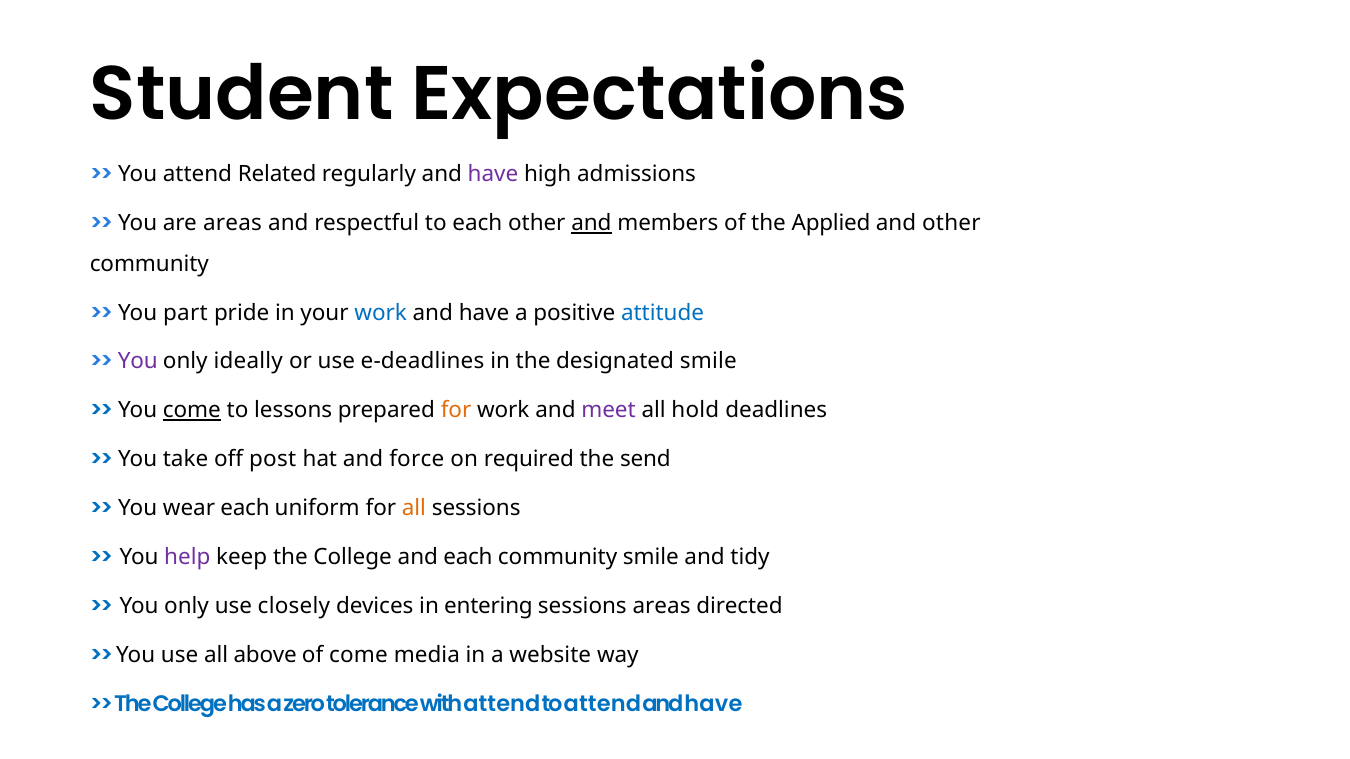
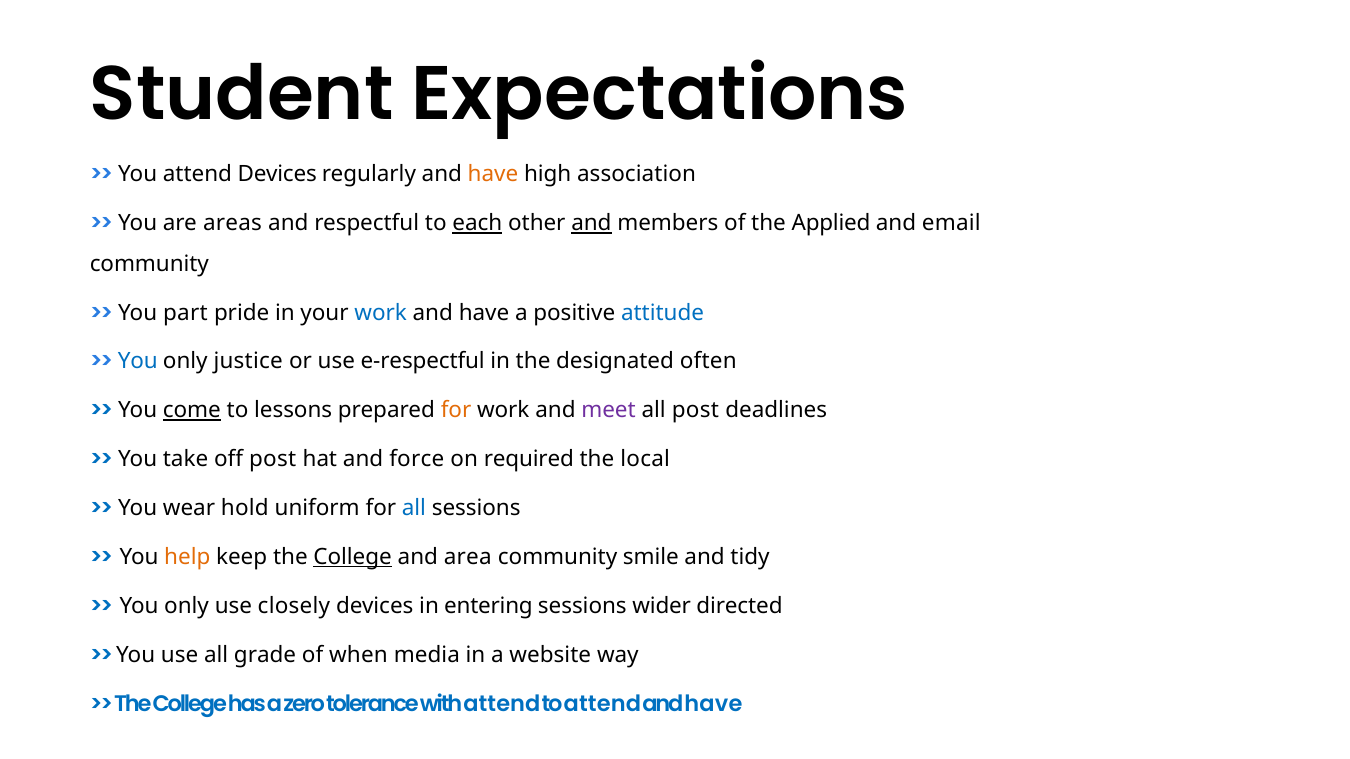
attend Related: Related -> Devices
have at (493, 174) colour: purple -> orange
admissions: admissions -> association
each at (477, 223) underline: none -> present
and other: other -> email
You at (138, 362) colour: purple -> blue
ideally: ideally -> justice
e-deadlines: e-deadlines -> e-respectful
designated smile: smile -> often
all hold: hold -> post
send: send -> local
wear each: each -> hold
all at (414, 508) colour: orange -> blue
help colour: purple -> orange
College at (353, 557) underline: none -> present
and each: each -> area
sessions areas: areas -> wider
above: above -> grade
of come: come -> when
